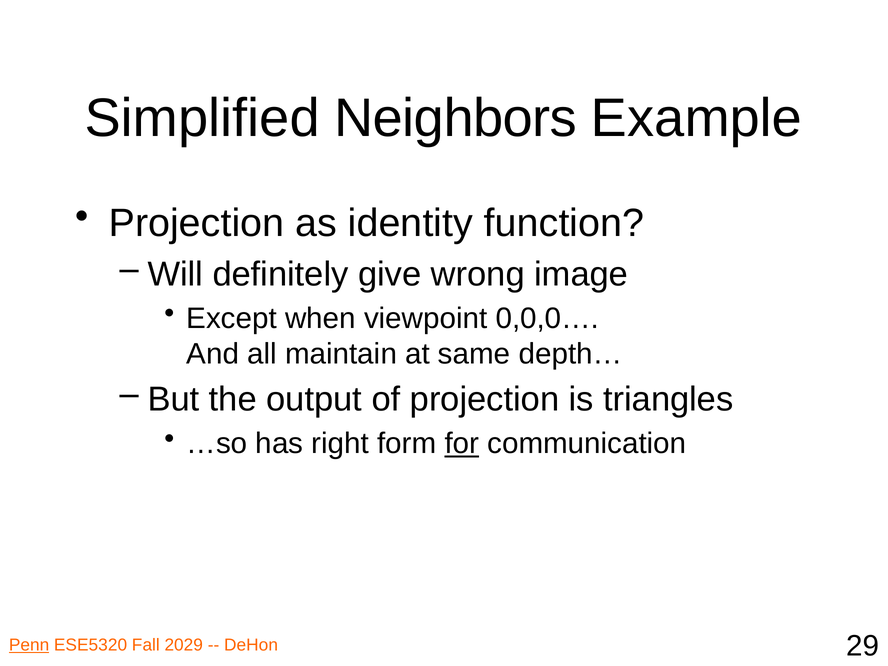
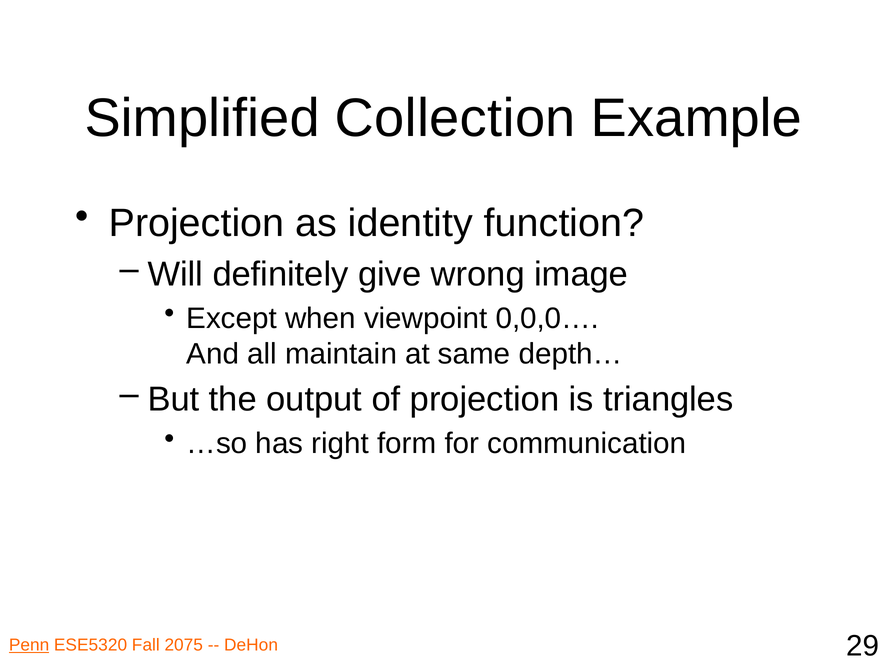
Neighbors: Neighbors -> Collection
for underline: present -> none
2029: 2029 -> 2075
